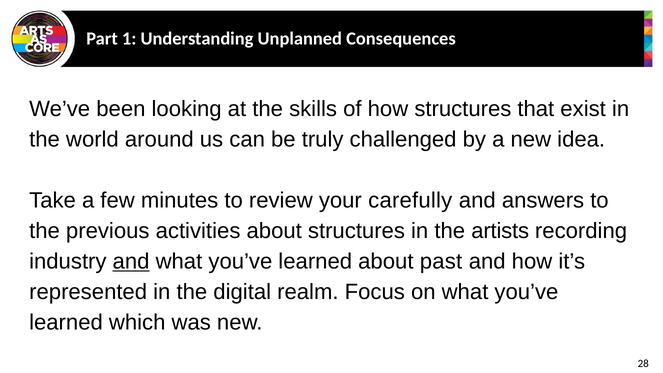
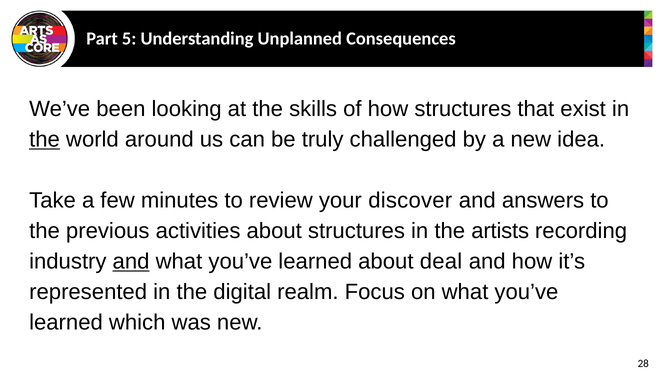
1: 1 -> 5
the at (45, 139) underline: none -> present
carefully: carefully -> discover
past: past -> deal
